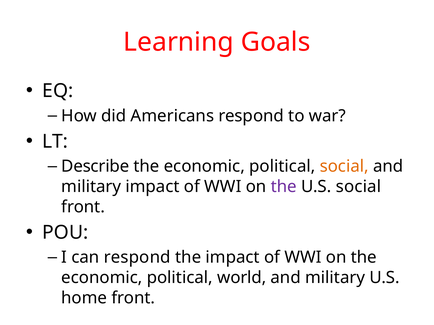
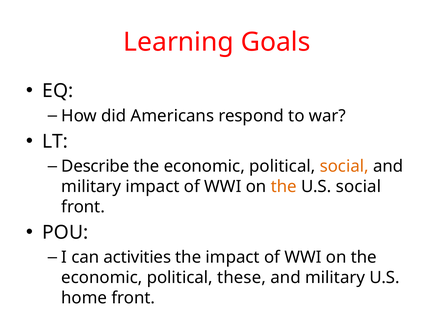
the at (284, 187) colour: purple -> orange
can respond: respond -> activities
world: world -> these
